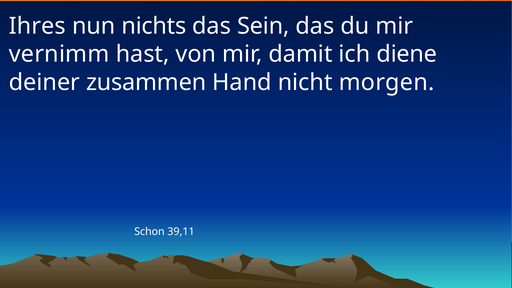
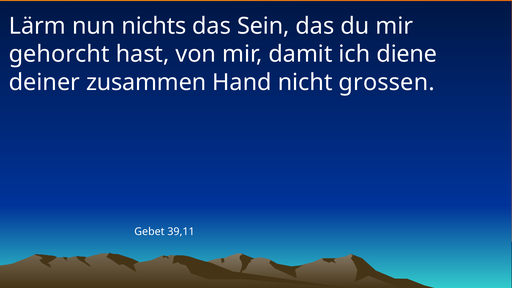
Ihres: Ihres -> Lärm
vernimm: vernimm -> gehorcht
morgen: morgen -> grossen
Schon: Schon -> Gebet
